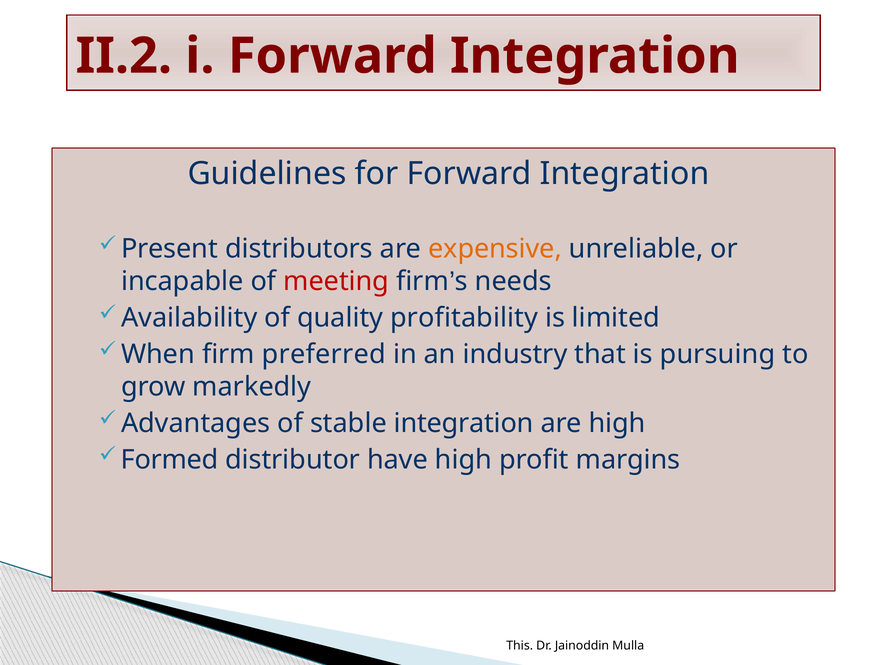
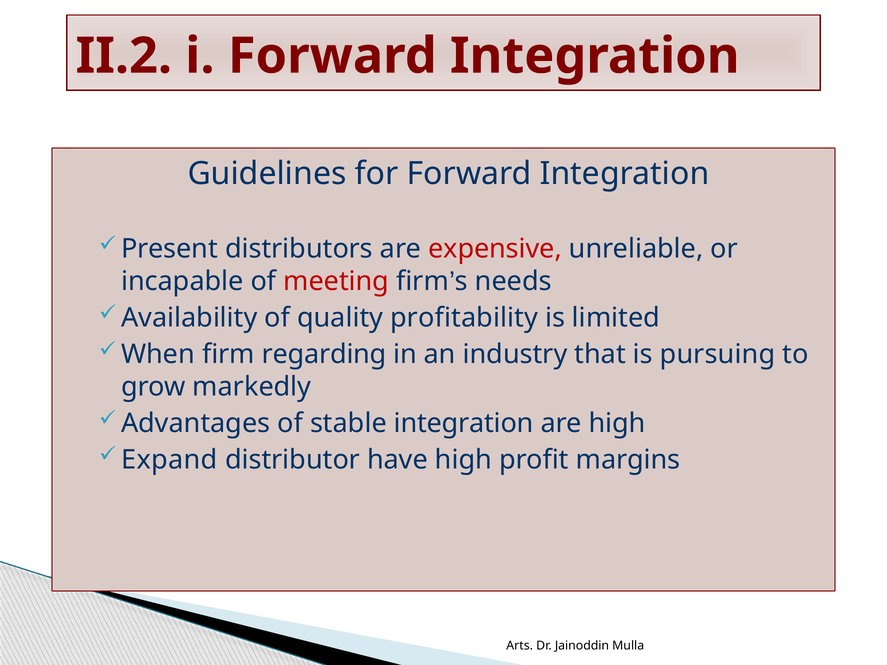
expensive colour: orange -> red
preferred: preferred -> regarding
Formed: Formed -> Expand
This: This -> Arts
